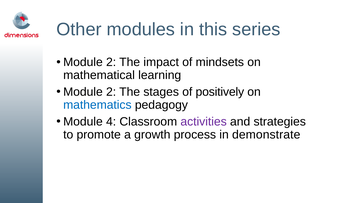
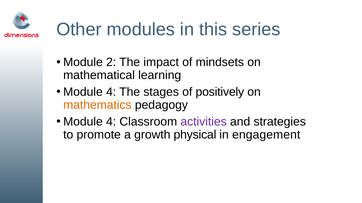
2 at (111, 92): 2 -> 4
mathematics colour: blue -> orange
process: process -> physical
demonstrate: demonstrate -> engagement
